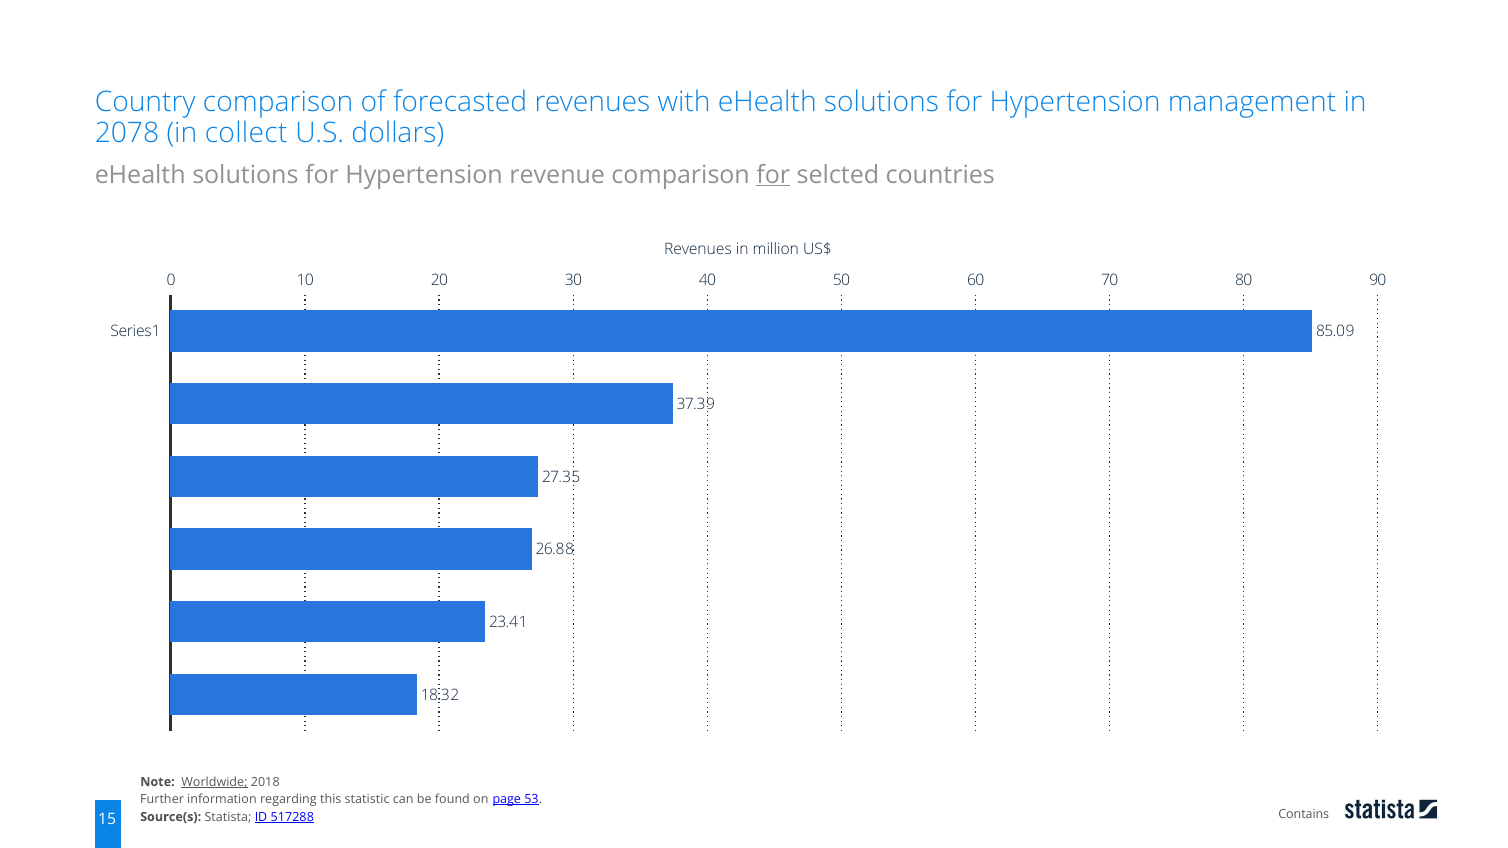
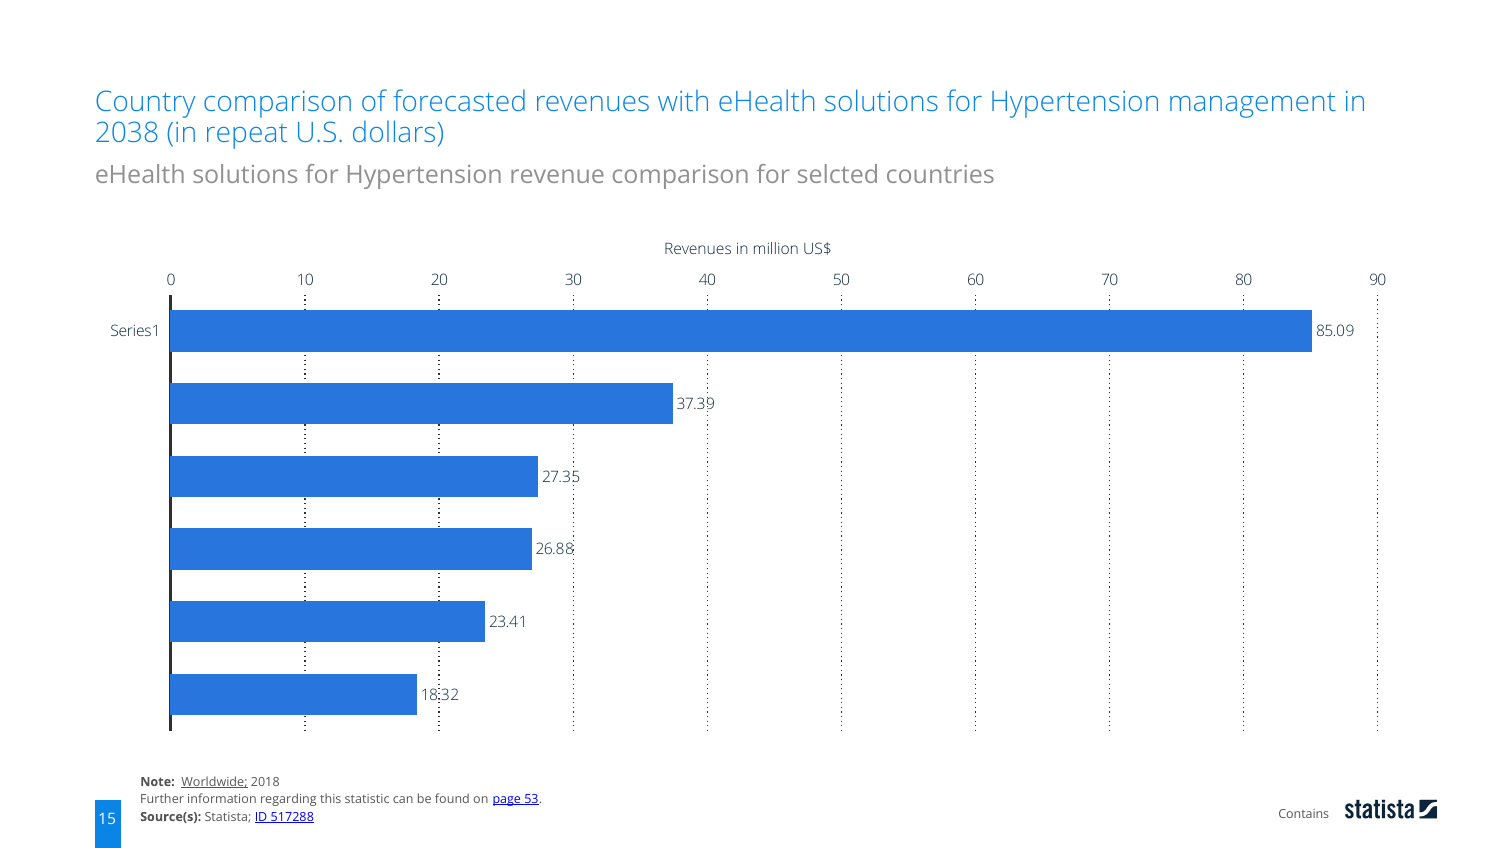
2078: 2078 -> 2038
collect: collect -> repeat
for at (773, 175) underline: present -> none
